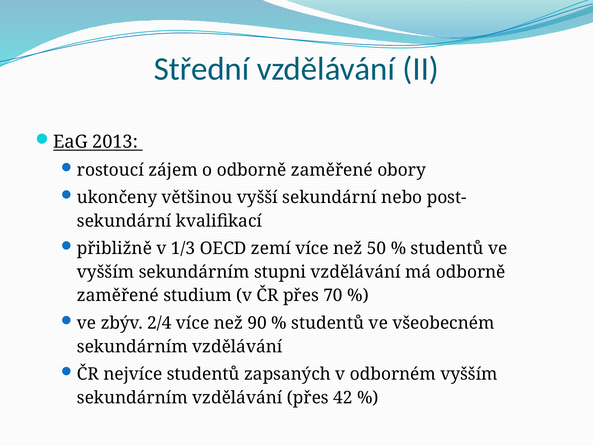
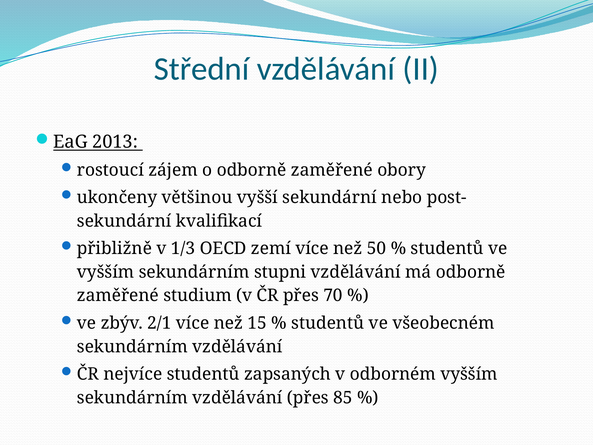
2/4: 2/4 -> 2/1
90: 90 -> 15
42: 42 -> 85
